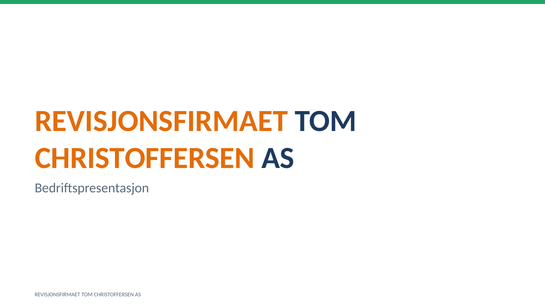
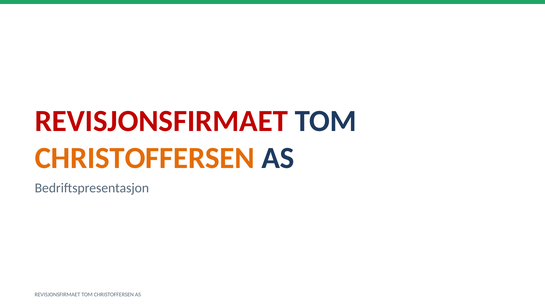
REVISJONSFIRMAET at (161, 121) colour: orange -> red
